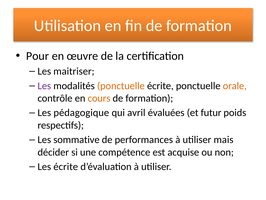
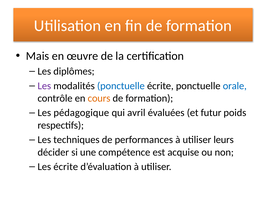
Pour: Pour -> Mais
maitriser: maitriser -> diplômes
ponctuelle at (121, 86) colour: orange -> blue
orale colour: orange -> blue
sommative: sommative -> techniques
mais: mais -> leurs
